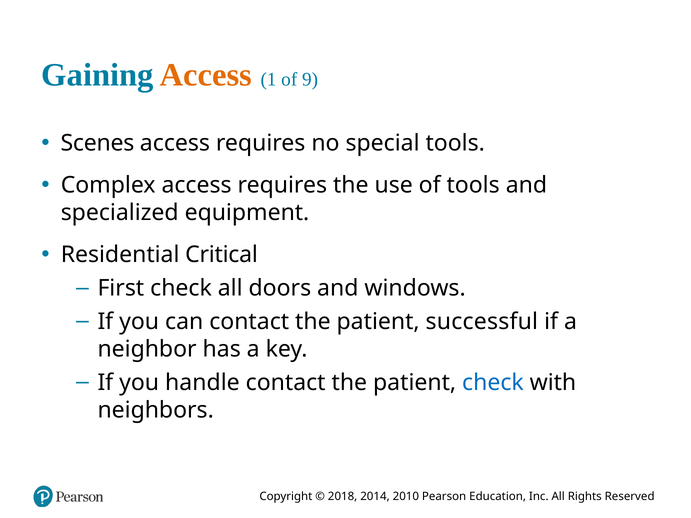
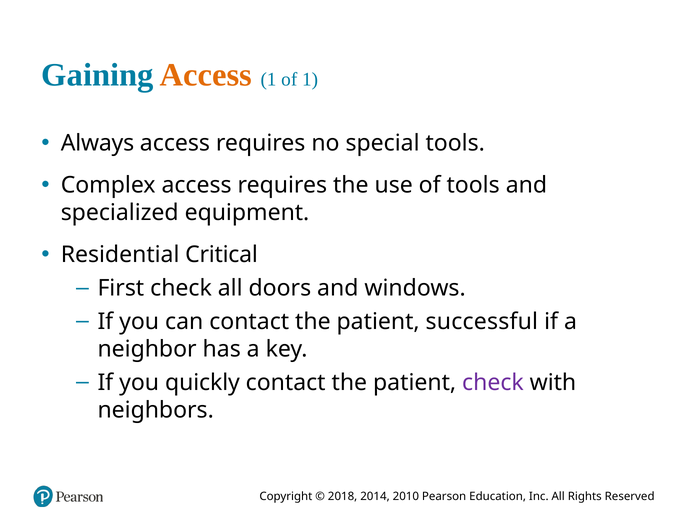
of 9: 9 -> 1
Scenes: Scenes -> Always
handle: handle -> quickly
check at (493, 383) colour: blue -> purple
